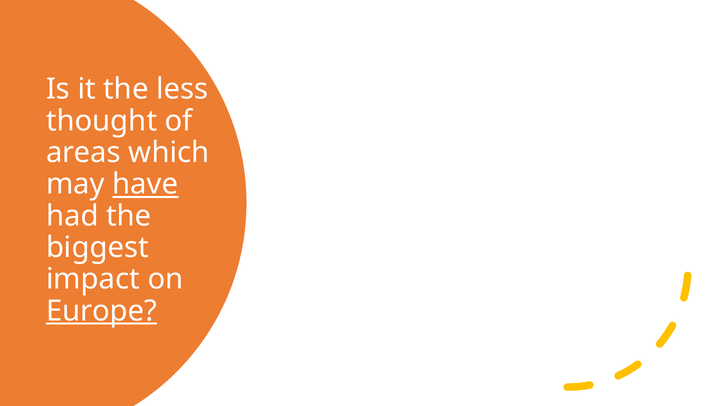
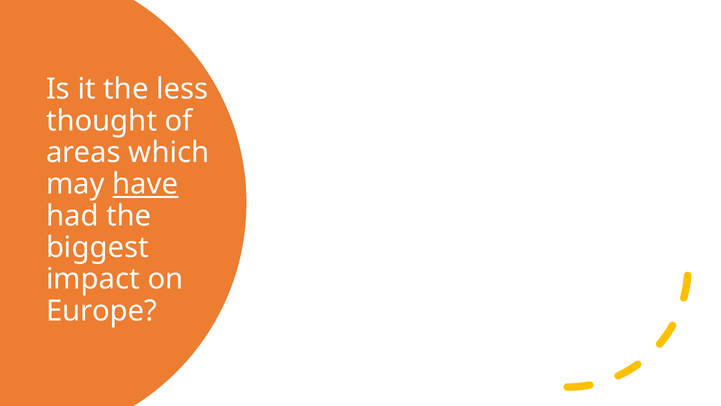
Europe underline: present -> none
